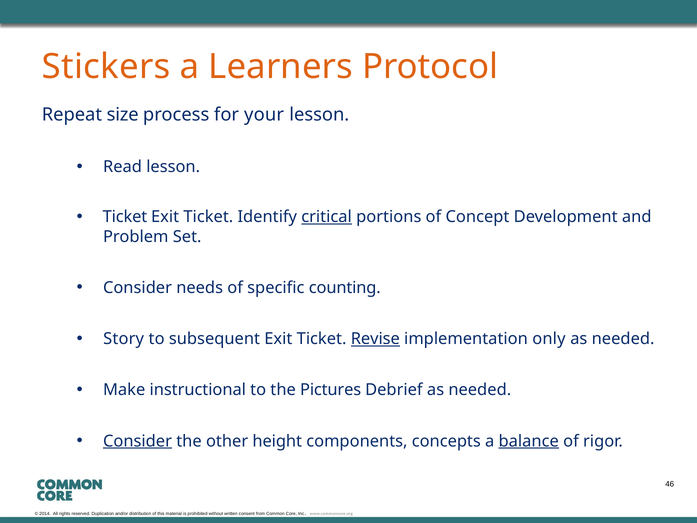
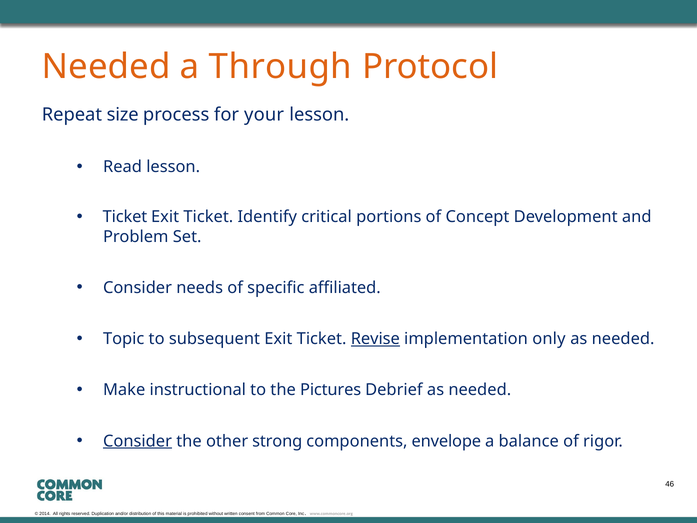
Stickers at (106, 67): Stickers -> Needed
Learners: Learners -> Through
critical underline: present -> none
counting: counting -> affiliated
Story at (124, 339): Story -> Topic
height: height -> strong
concepts: concepts -> envelope
balance underline: present -> none
